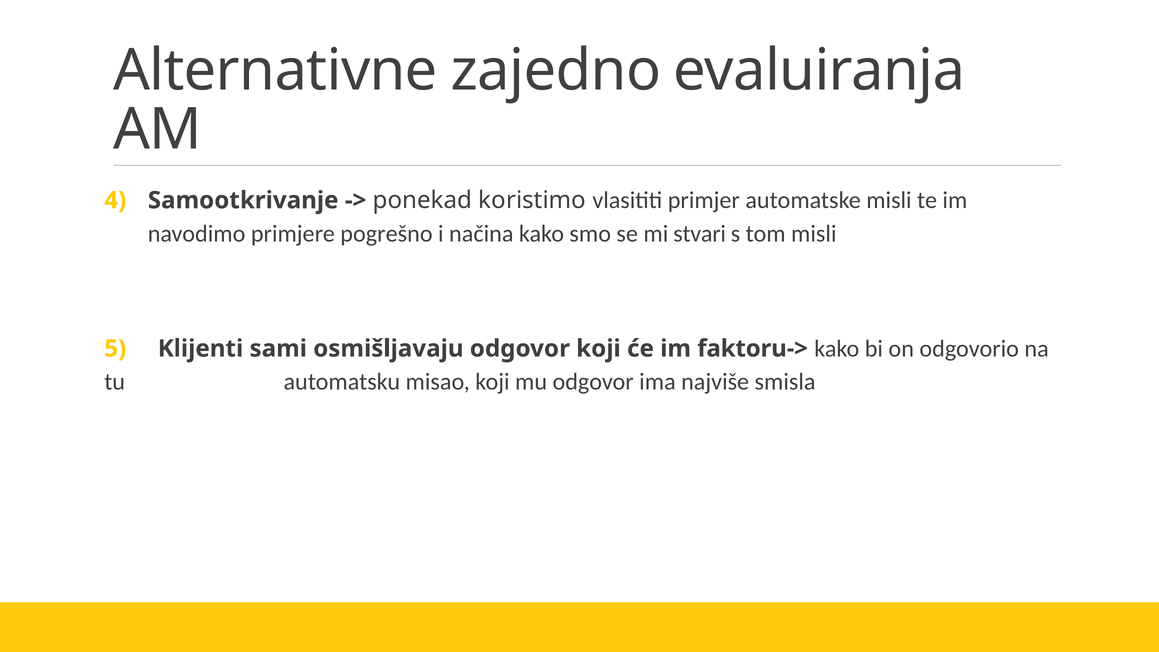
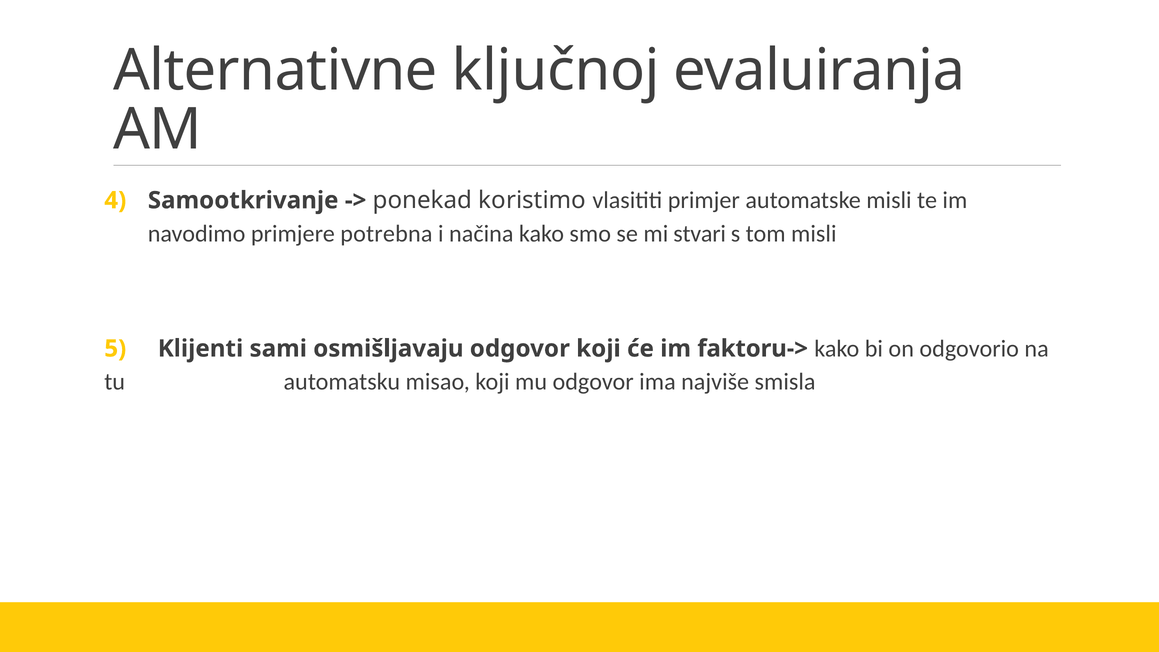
zajedno: zajedno -> ključnoj
pogrešno: pogrešno -> potrebna
